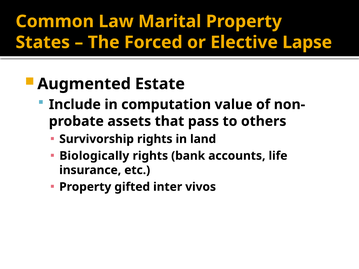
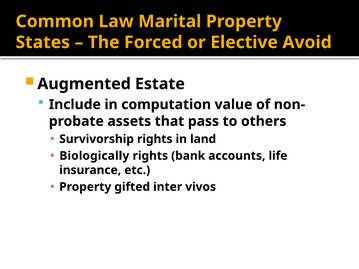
Lapse: Lapse -> Avoid
